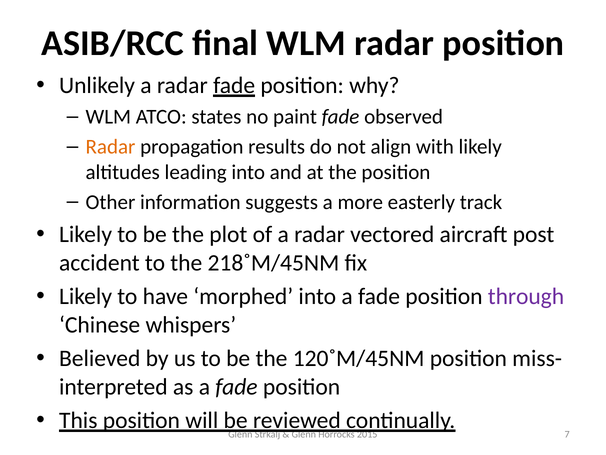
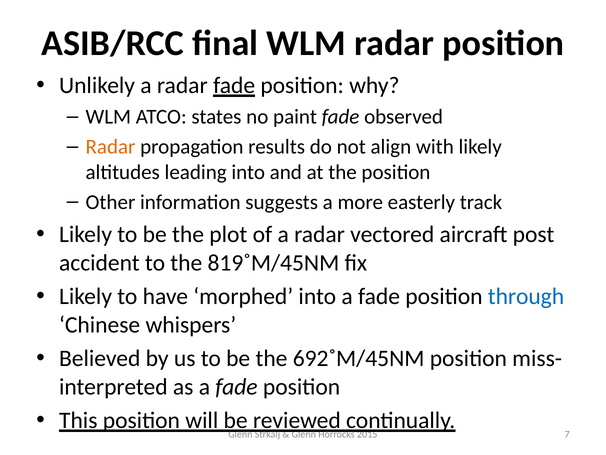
218˚M/45NM: 218˚M/45NM -> 819˚M/45NM
through colour: purple -> blue
120˚M/45NM: 120˚M/45NM -> 692˚M/45NM
